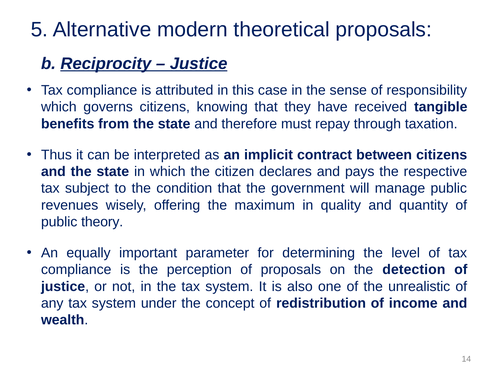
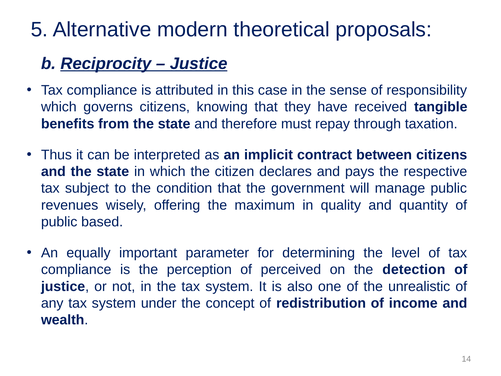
theory: theory -> based
of proposals: proposals -> perceived
